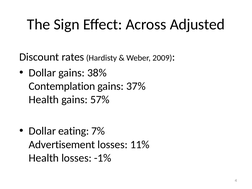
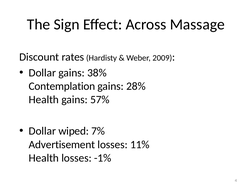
Adjusted: Adjusted -> Massage
37%: 37% -> 28%
eating: eating -> wiped
